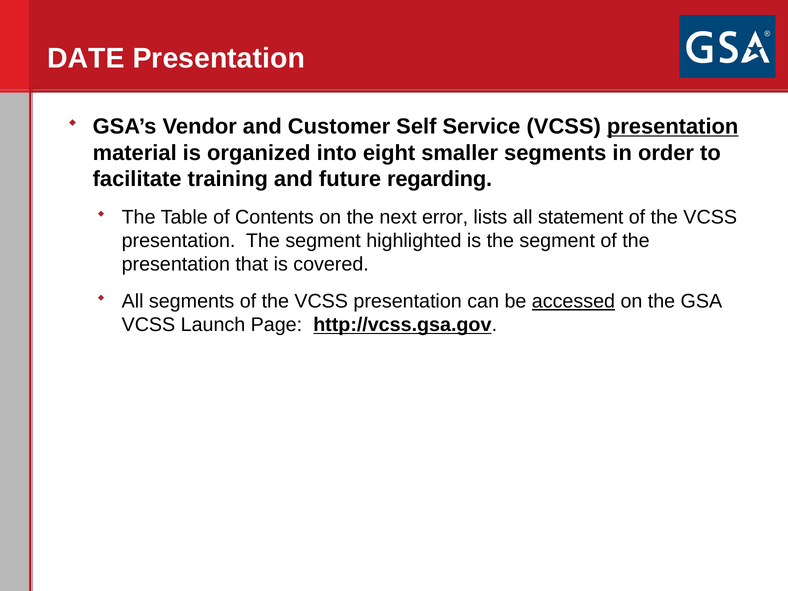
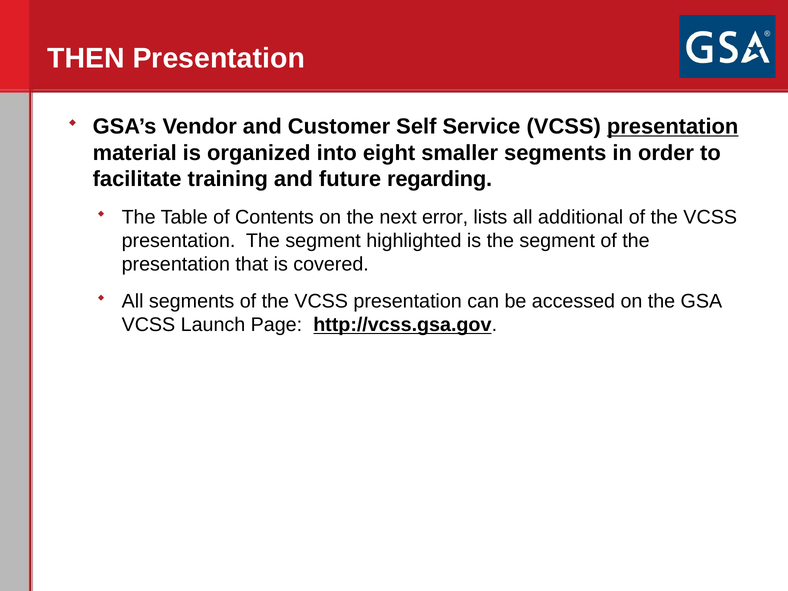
DATE: DATE -> THEN
statement: statement -> additional
accessed underline: present -> none
